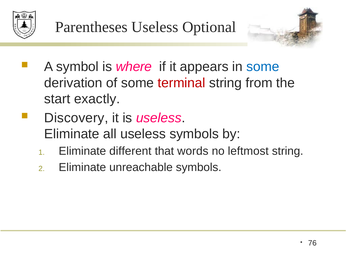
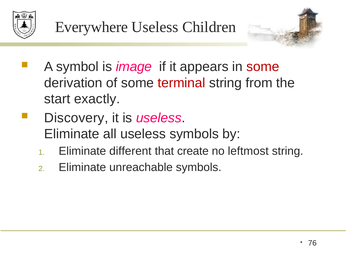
Parentheses: Parentheses -> Everywhere
Optional: Optional -> Children
where: where -> image
some at (263, 67) colour: blue -> red
words: words -> create
